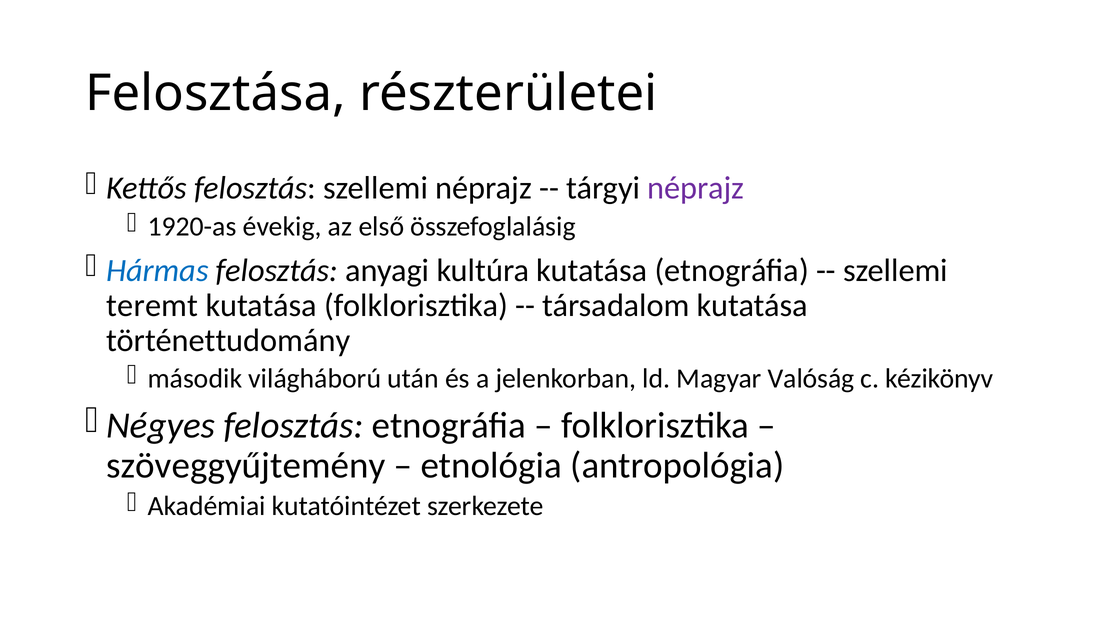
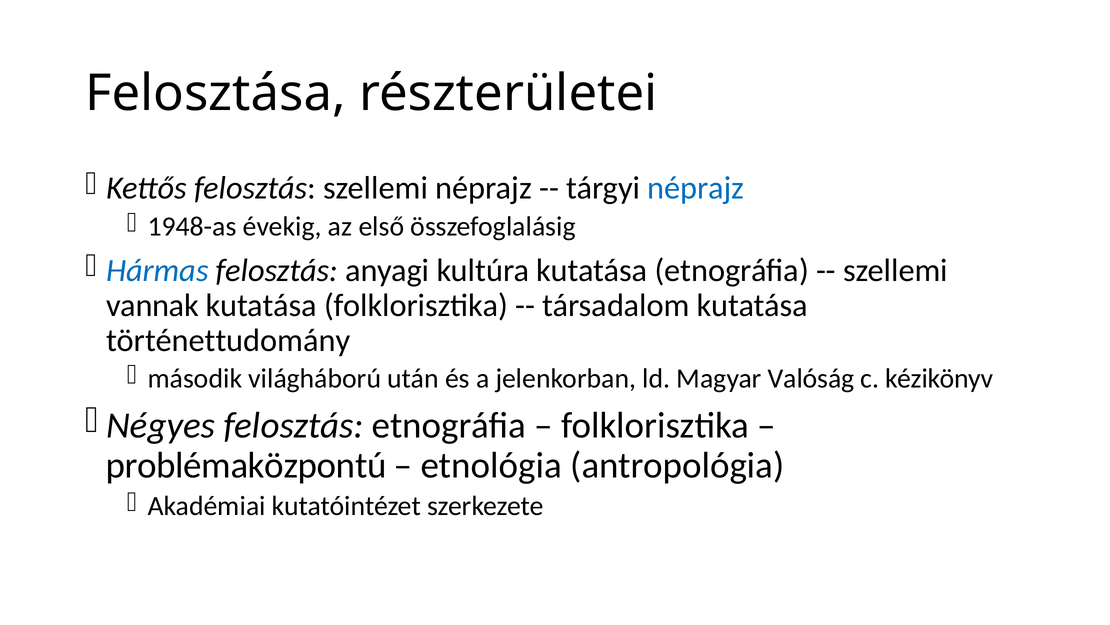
néprajz at (696, 188) colour: purple -> blue
1920-as: 1920-as -> 1948-as
teremt: teremt -> vannak
szöveggyűjtemény: szöveggyűjtemény -> problémaközpontú
